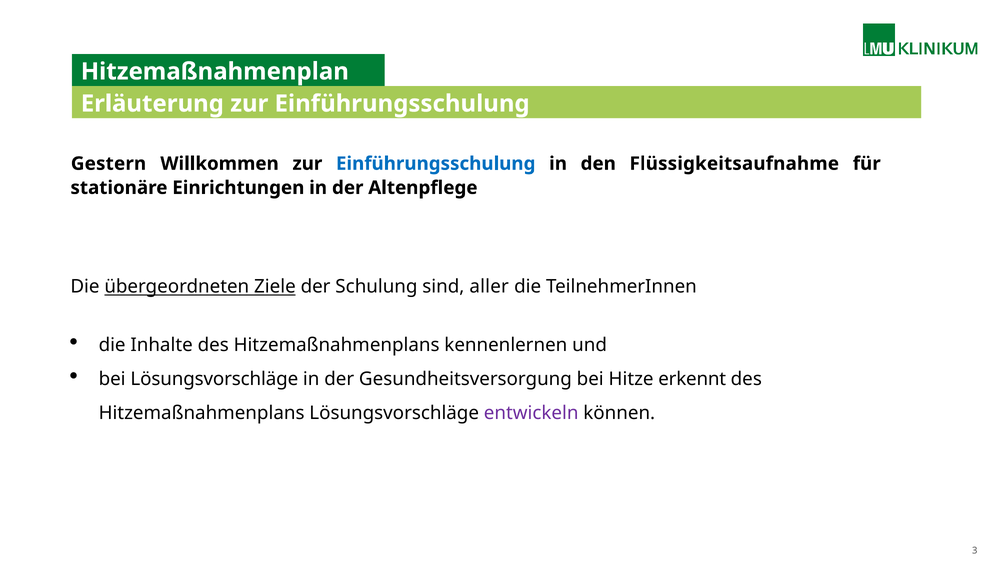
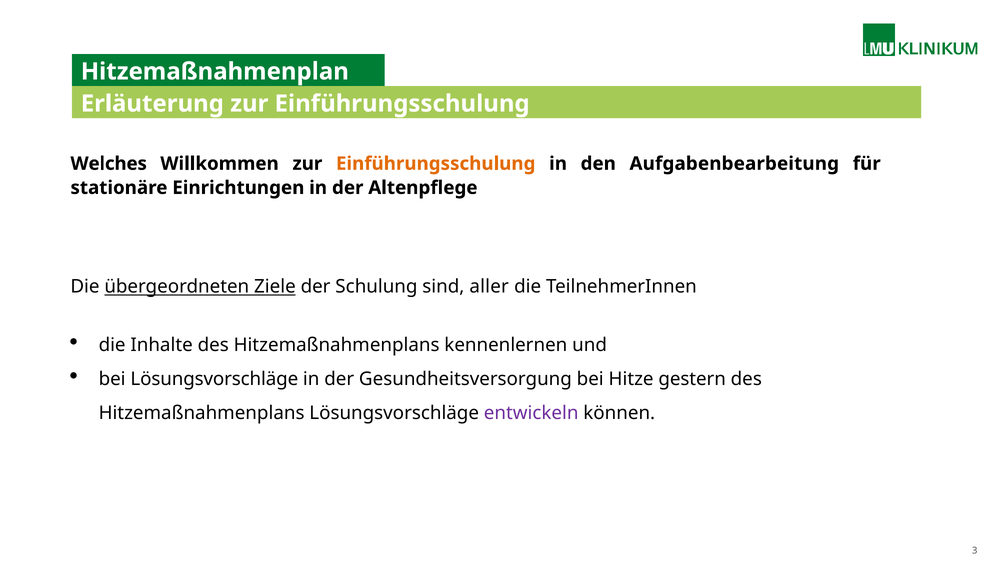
Gestern: Gestern -> Welches
Einführungsschulung at (436, 164) colour: blue -> orange
Flüssigkeitsaufnahme: Flüssigkeitsaufnahme -> Aufgabenbearbeitung
erkennt: erkennt -> gestern
